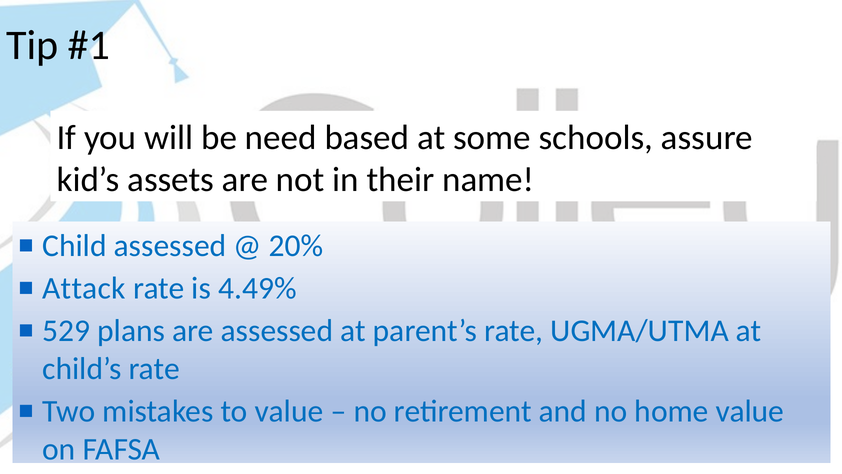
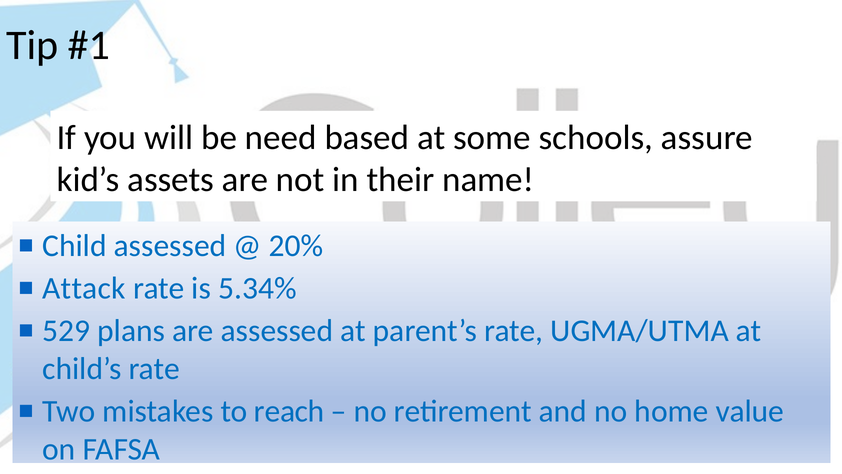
4.49%: 4.49% -> 5.34%
to value: value -> reach
